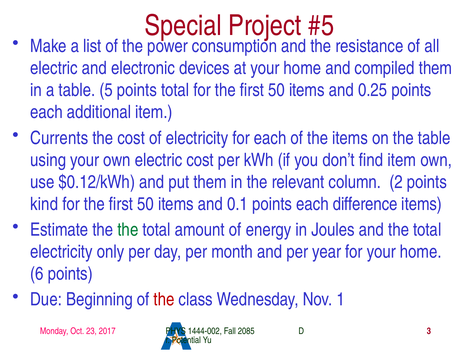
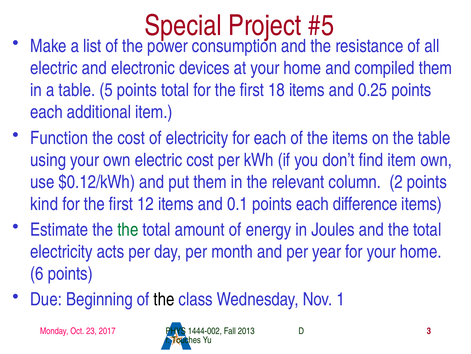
50 at (276, 90): 50 -> 18
Currents: Currents -> Function
50 at (146, 204): 50 -> 12
only: only -> acts
the at (164, 299) colour: red -> black
2085: 2085 -> 2013
Potential: Potential -> Touches
